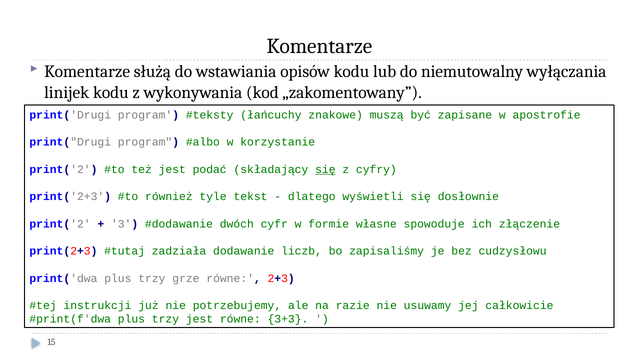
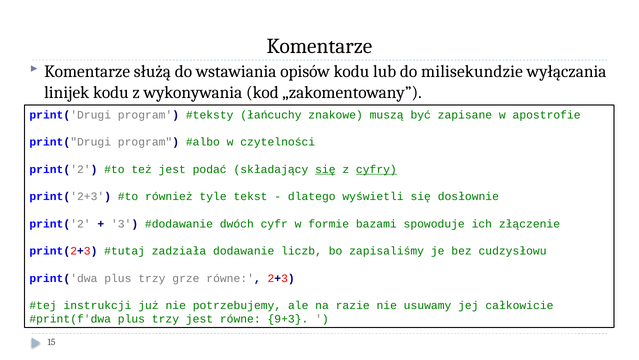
niemutowalny: niemutowalny -> milisekundzie
korzystanie: korzystanie -> czytelności
cyfry underline: none -> present
własne: własne -> bazami
3+3: 3+3 -> 9+3
